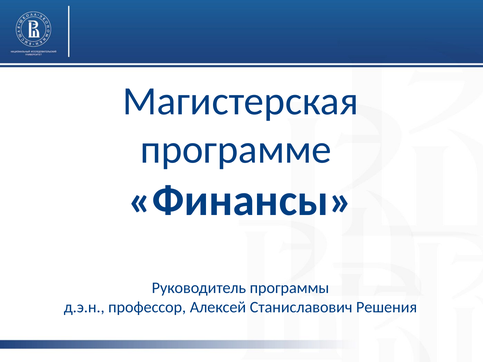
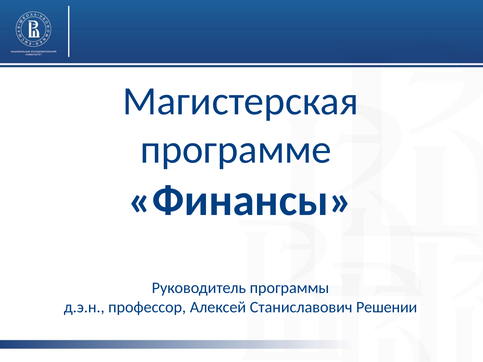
Решения: Решения -> Решении
